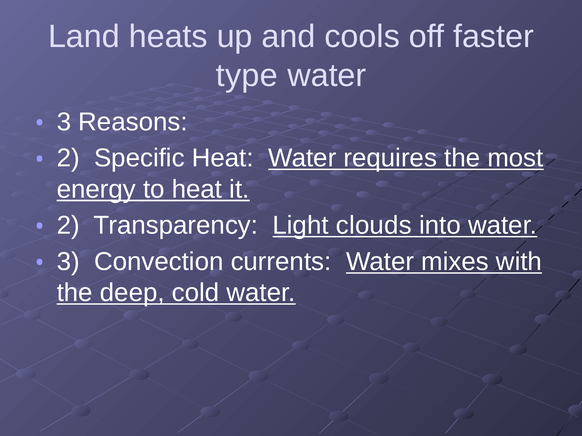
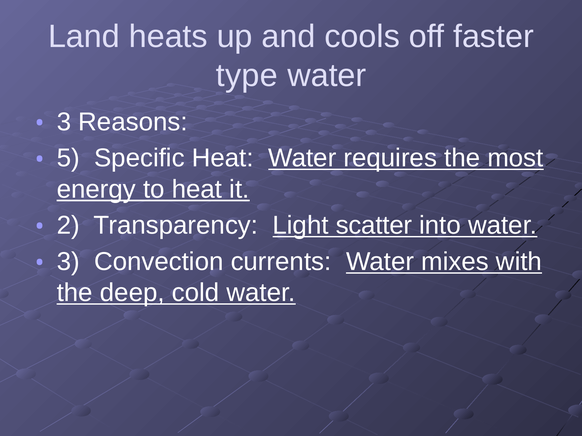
2 at (68, 158): 2 -> 5
clouds: clouds -> scatter
